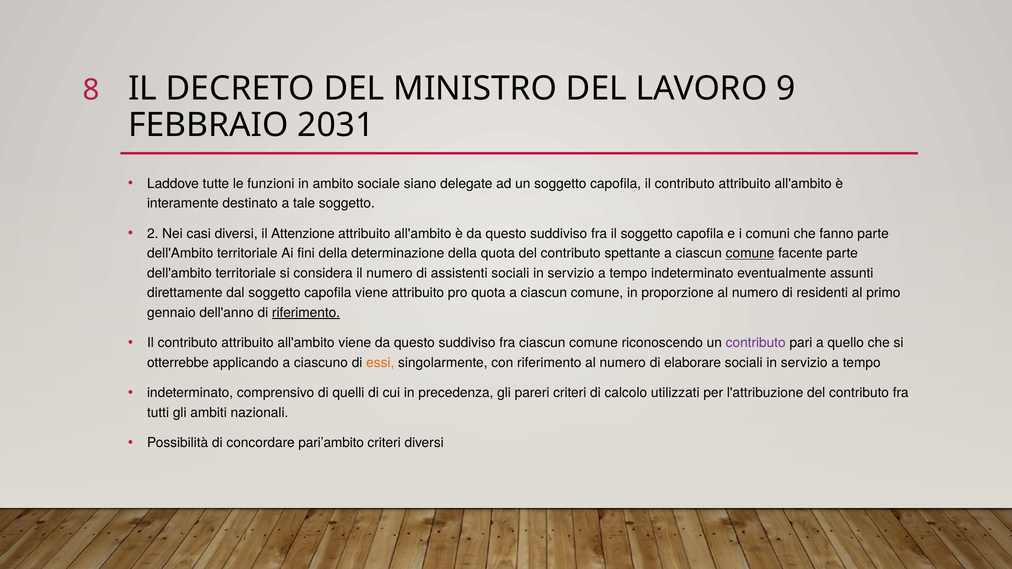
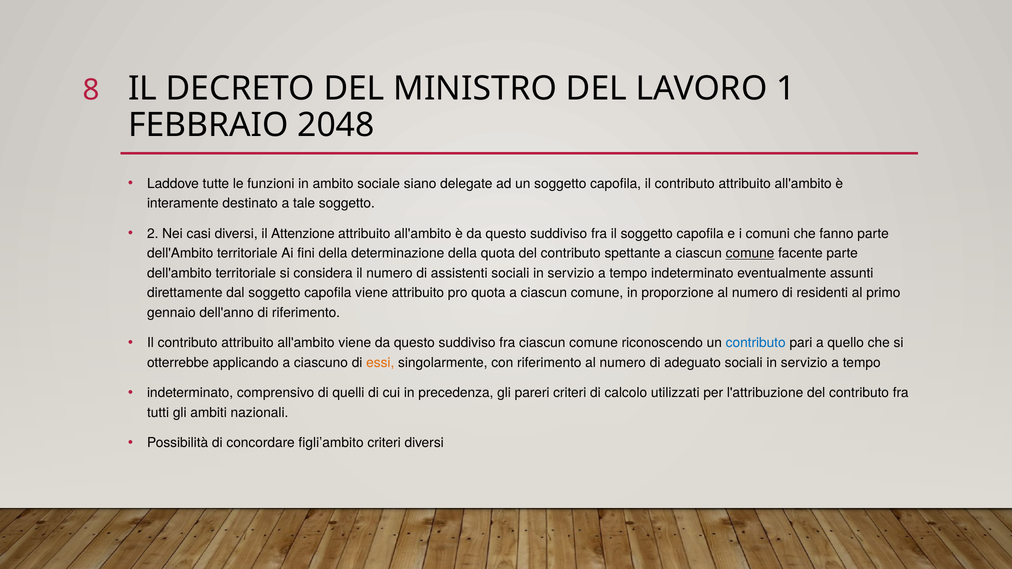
9: 9 -> 1
2031: 2031 -> 2048
riferimento at (306, 313) underline: present -> none
contributo at (756, 343) colour: purple -> blue
elaborare: elaborare -> adeguato
pari’ambito: pari’ambito -> figli’ambito
